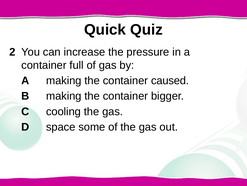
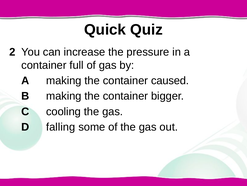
space: space -> falling
